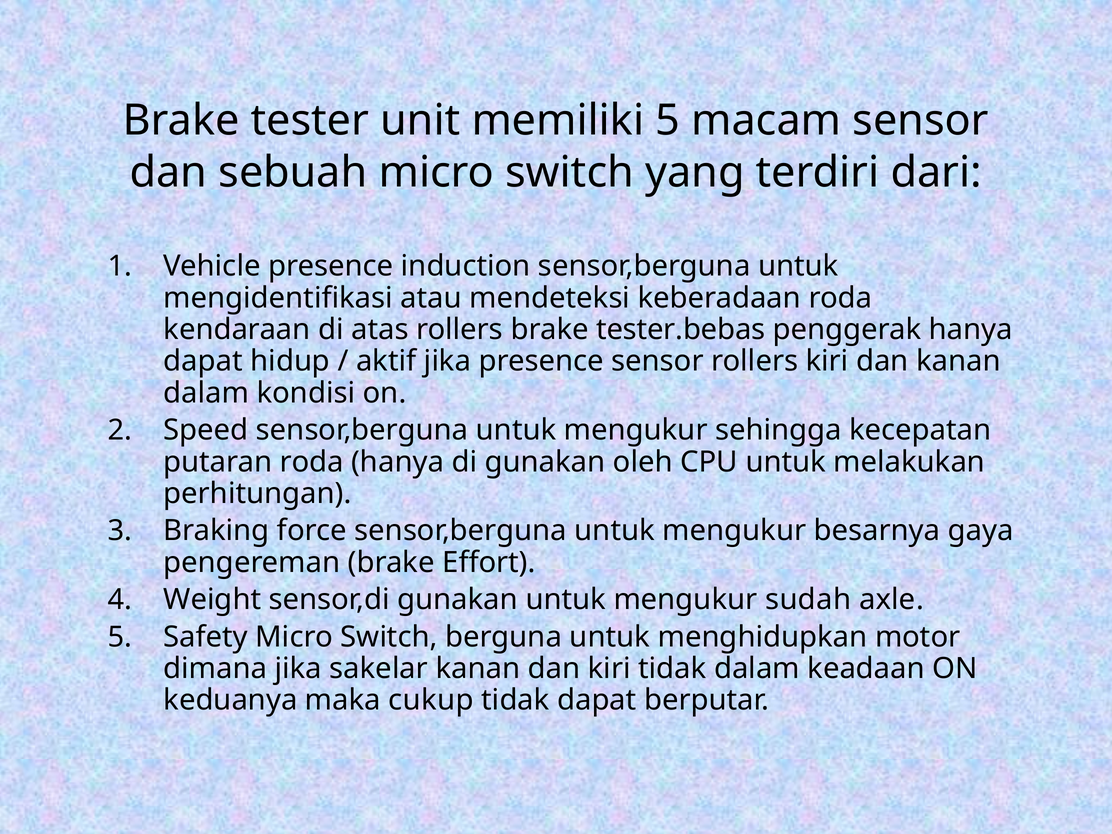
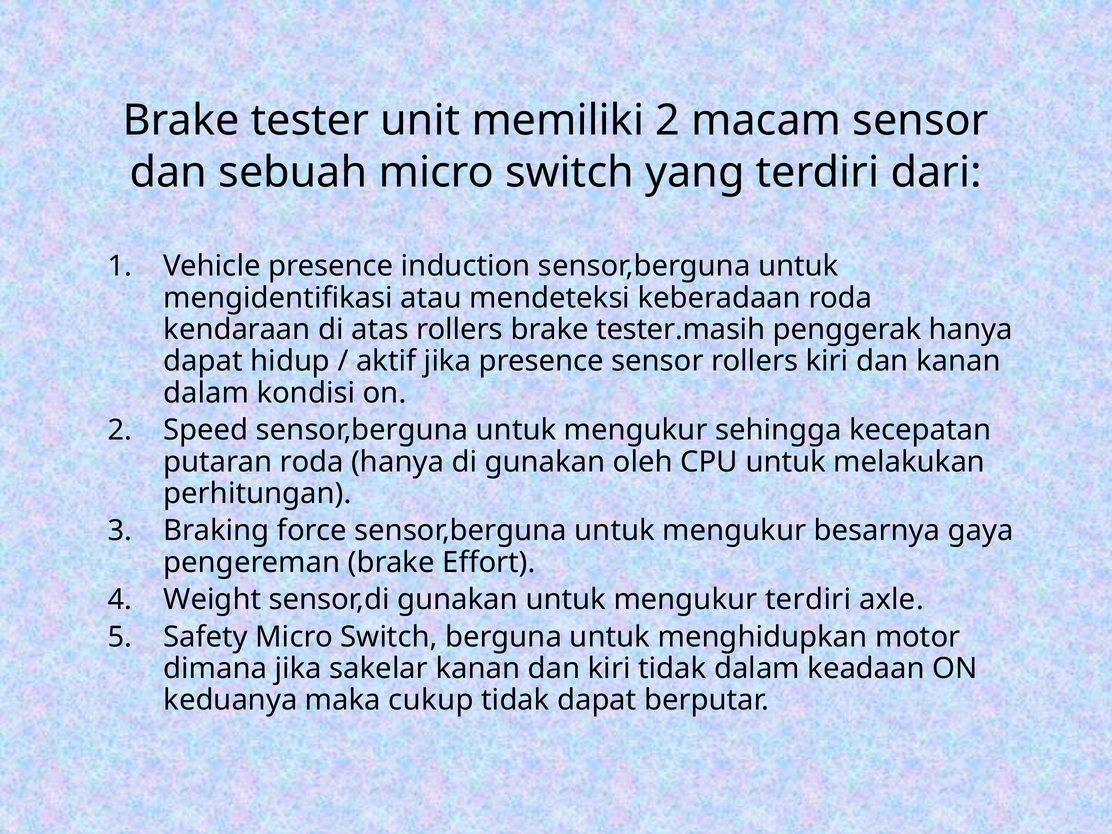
memiliki 5: 5 -> 2
tester.bebas: tester.bebas -> tester.masih
mengukur sudah: sudah -> terdiri
